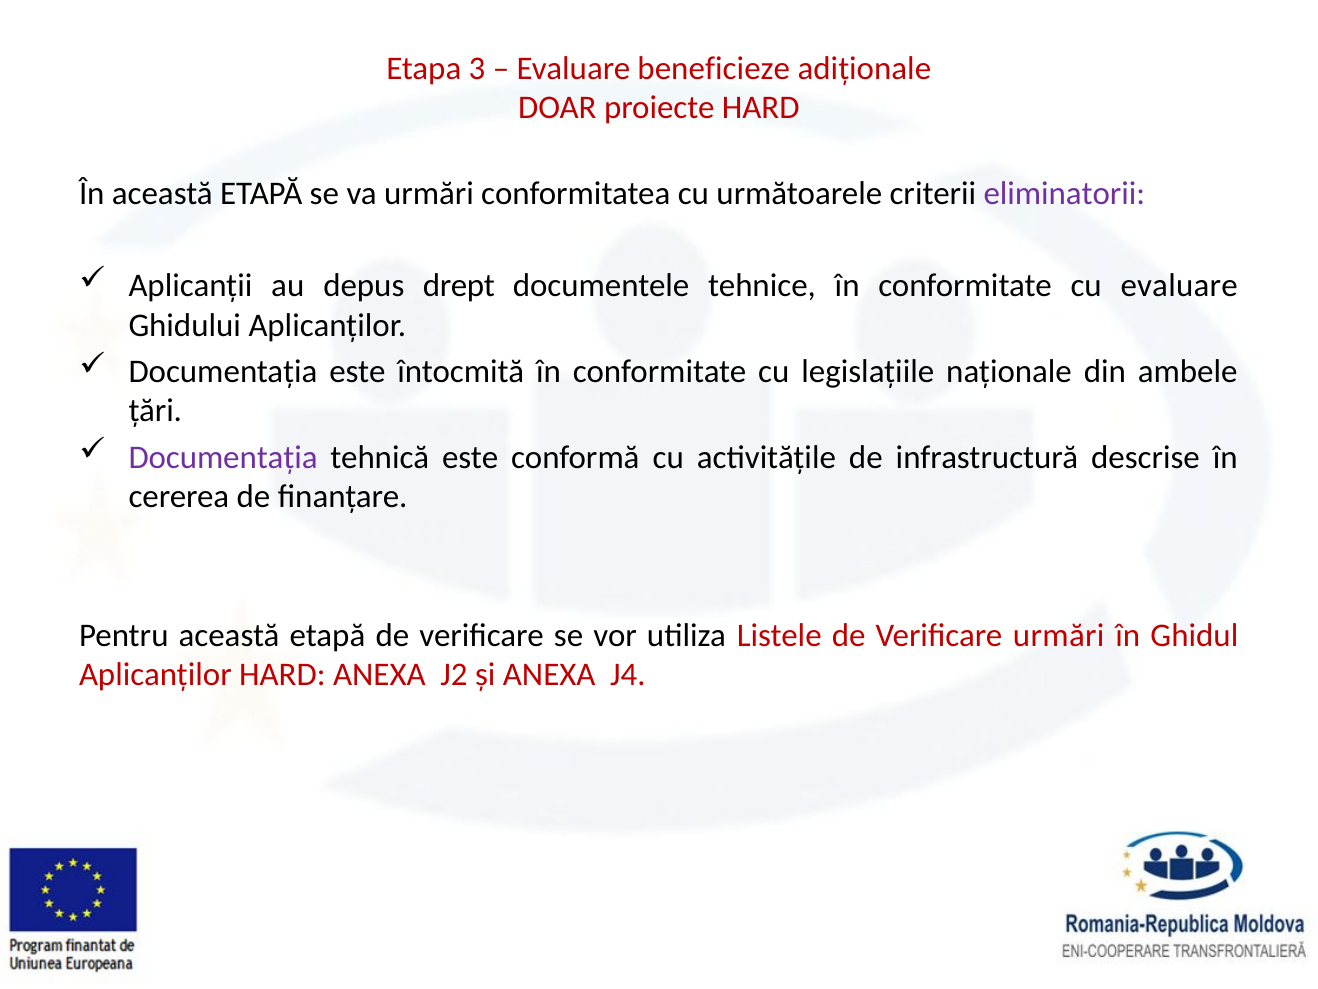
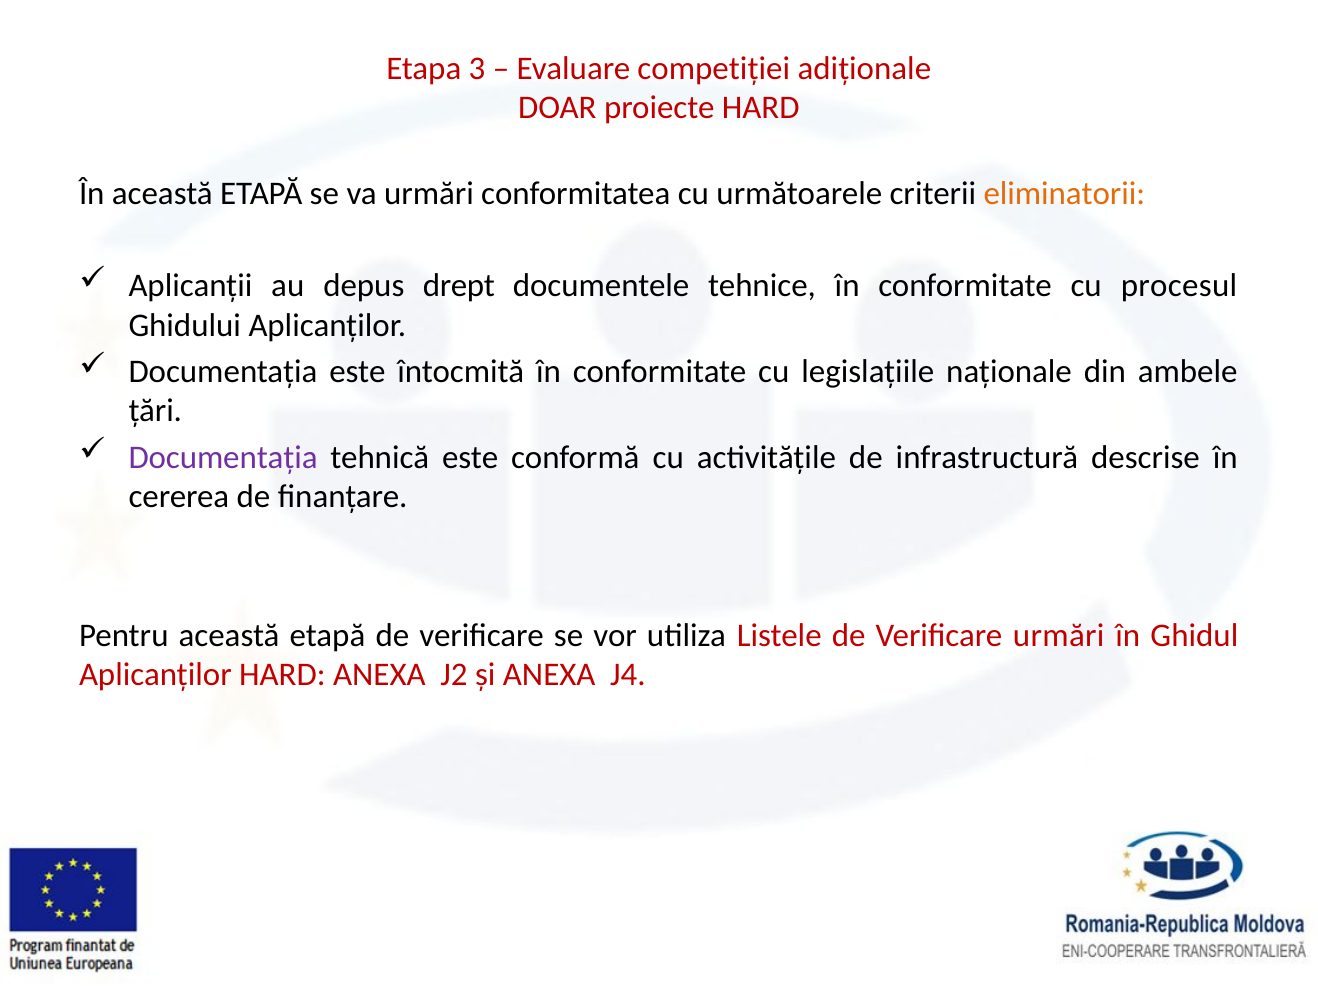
beneficieze: beneficieze -> competiţiei
eliminatorii colour: purple -> orange
cu evaluare: evaluare -> procesul
